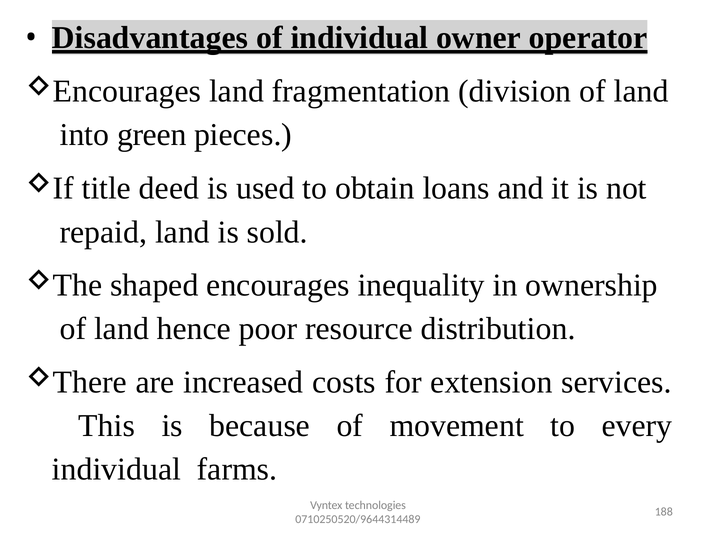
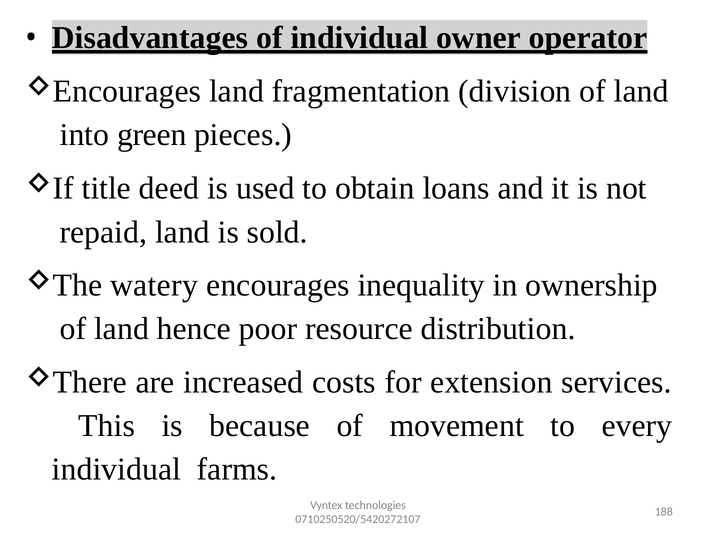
shaped: shaped -> watery
0710250520/9644314489: 0710250520/9644314489 -> 0710250520/5420272107
